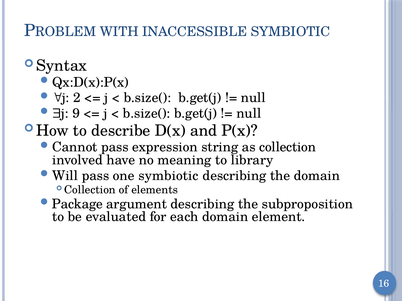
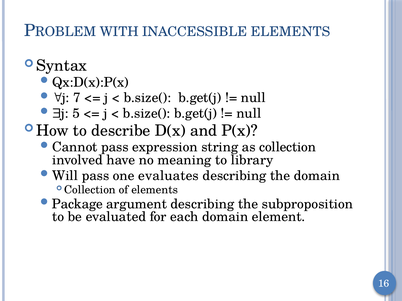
INACCESSIBLE SYMBIOTIC: SYMBIOTIC -> ELEMENTS
2: 2 -> 7
9: 9 -> 5
one symbiotic: symbiotic -> evaluates
